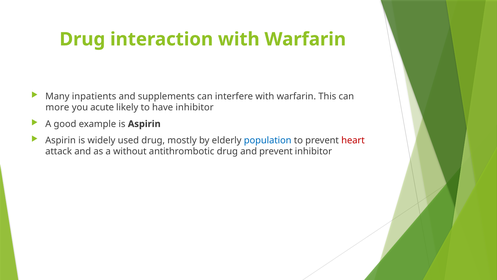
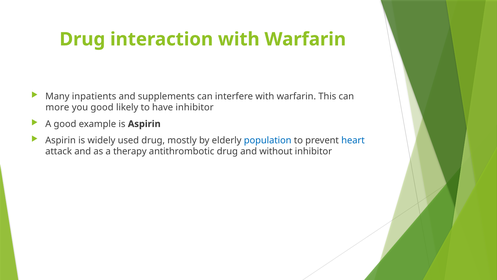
you acute: acute -> good
heart colour: red -> blue
without: without -> therapy
and prevent: prevent -> without
